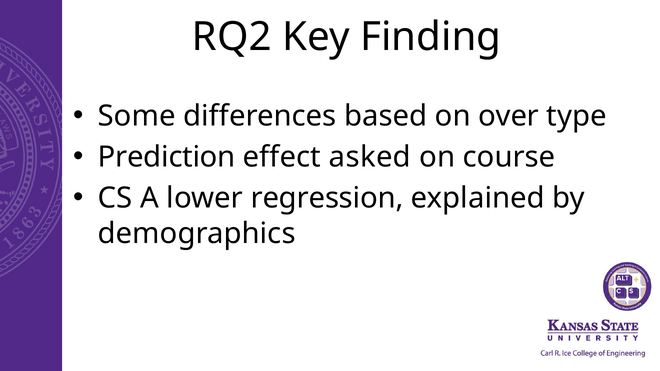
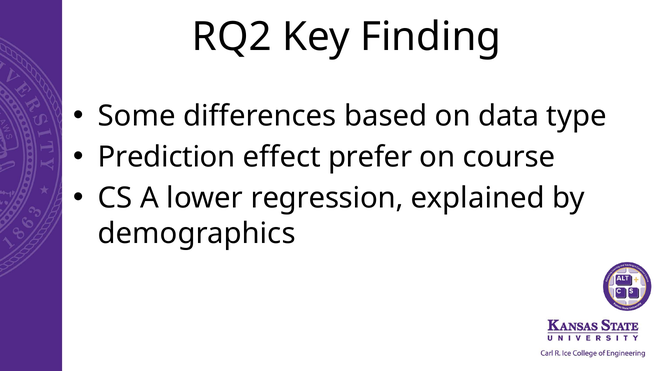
over: over -> data
asked: asked -> prefer
